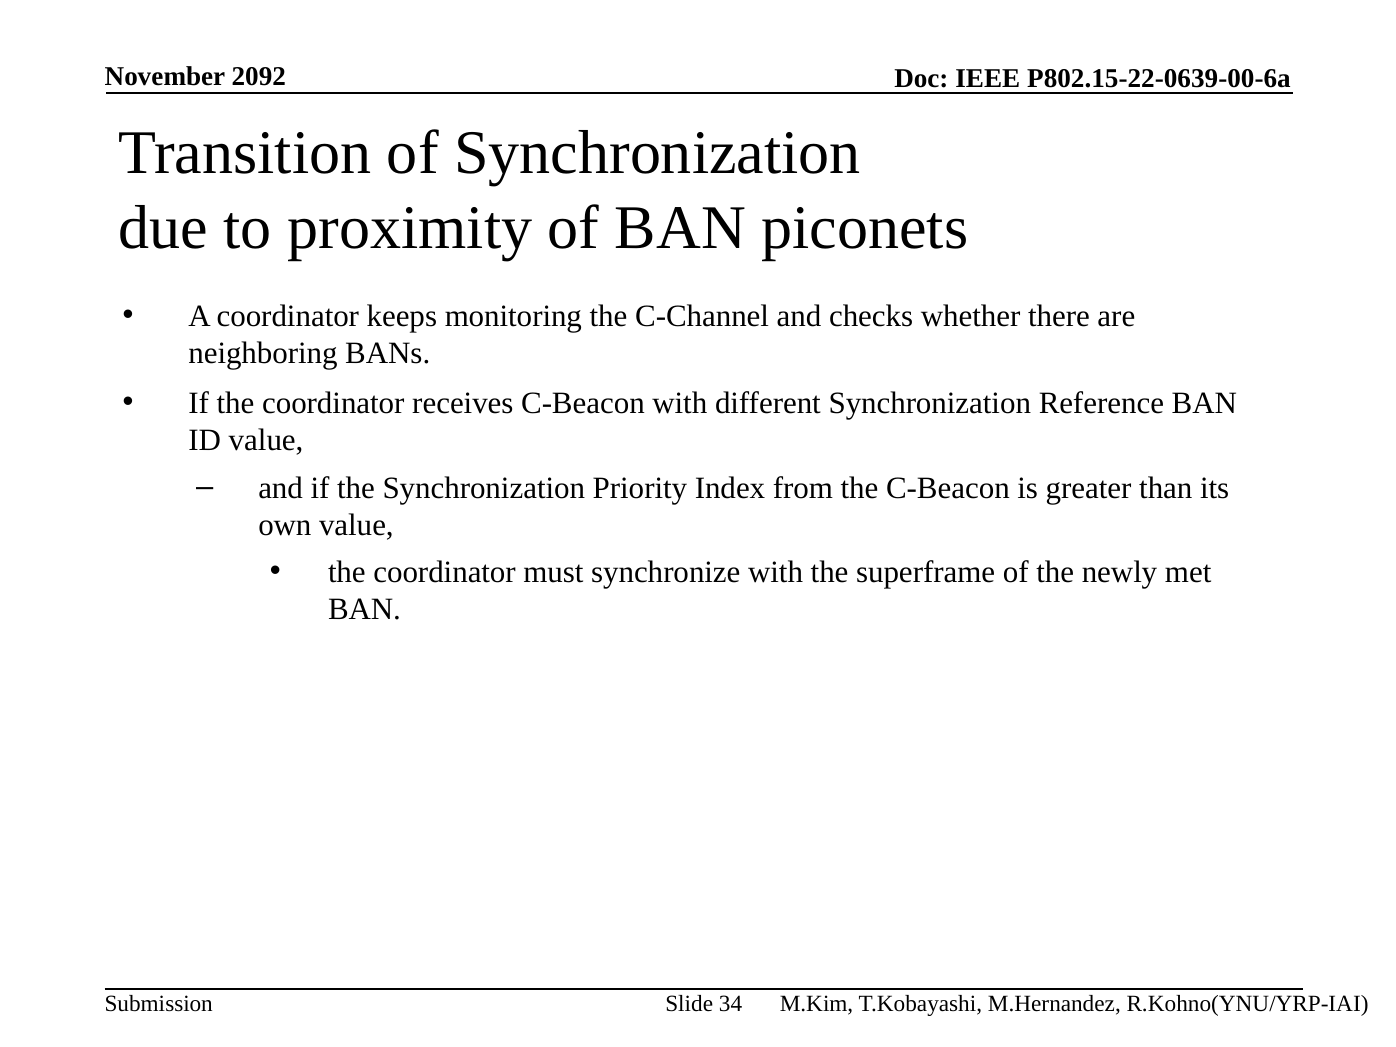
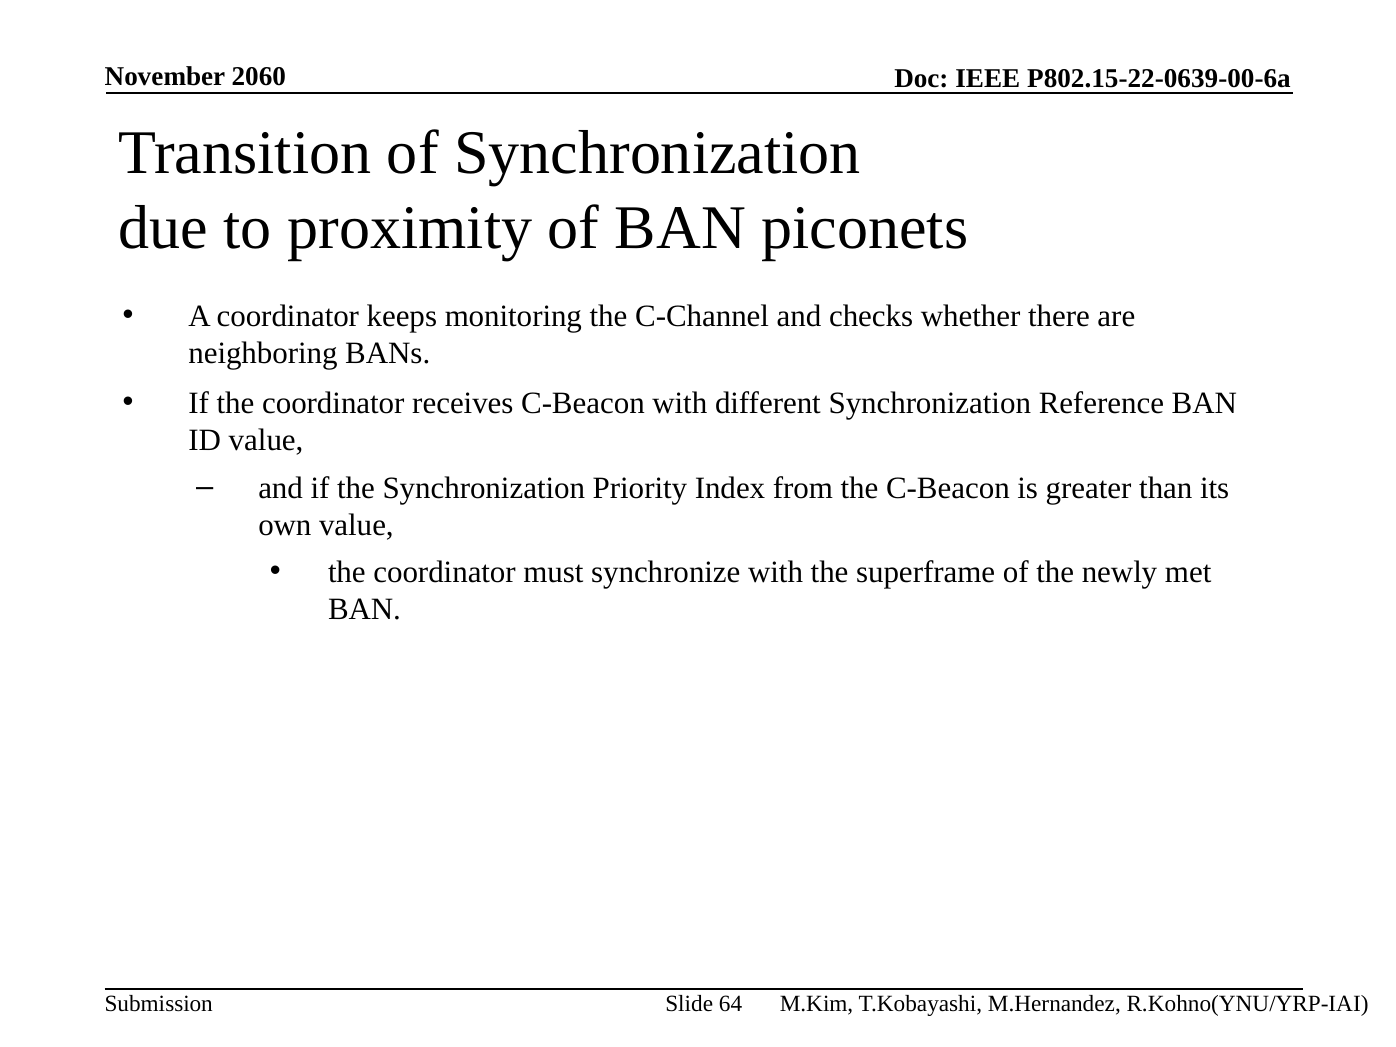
2092: 2092 -> 2060
34: 34 -> 64
